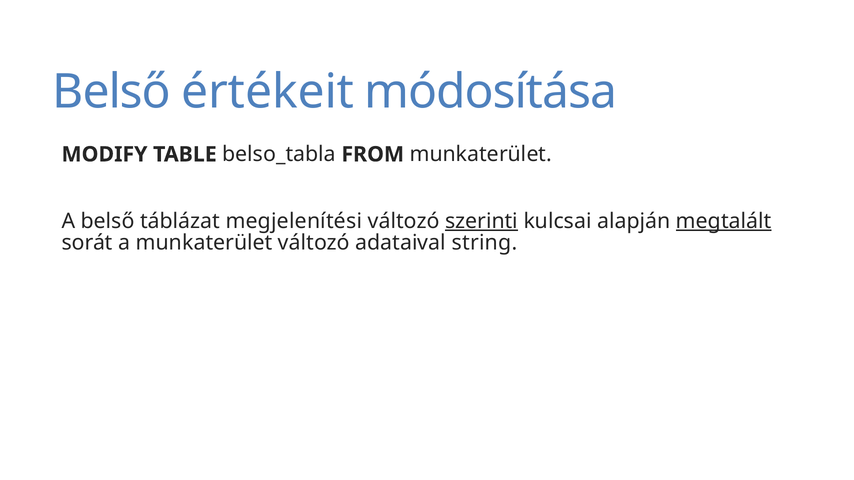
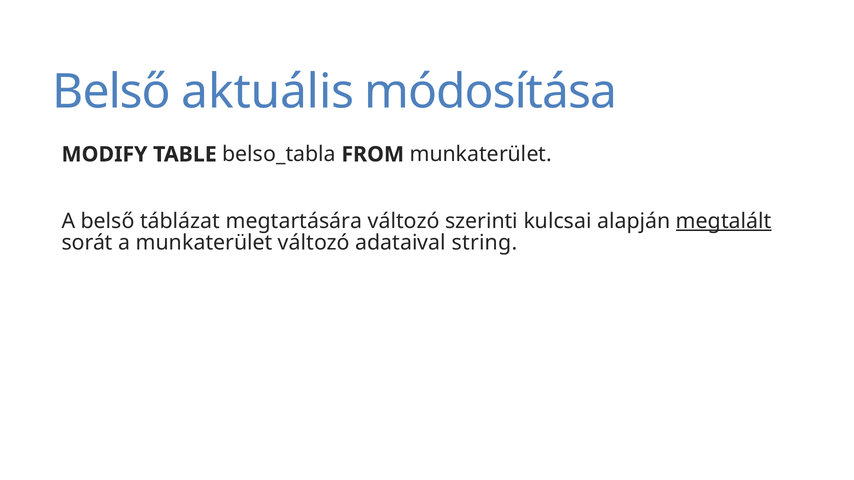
értékeit: értékeit -> aktuális
megjelenítési: megjelenítési -> megtartására
szerinti underline: present -> none
